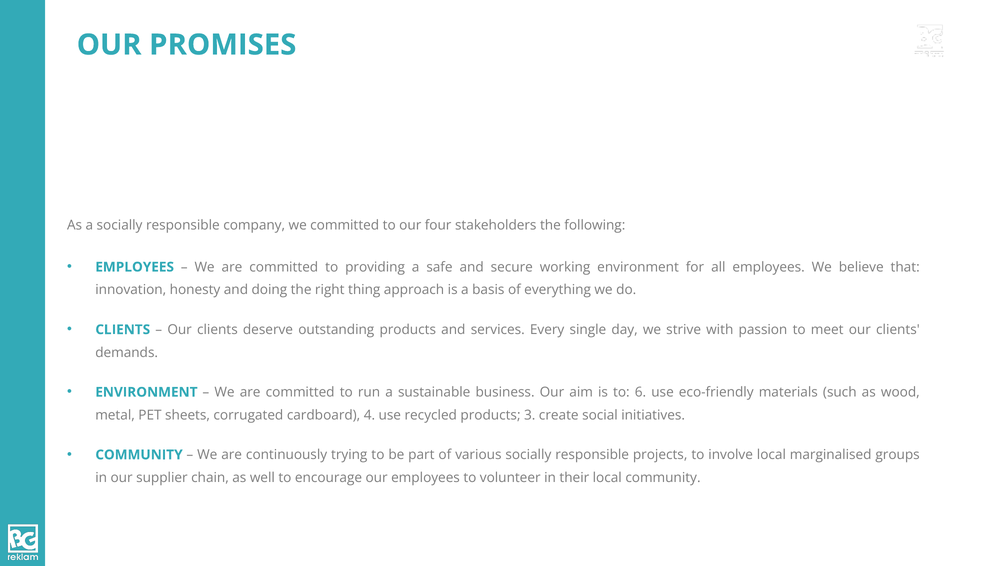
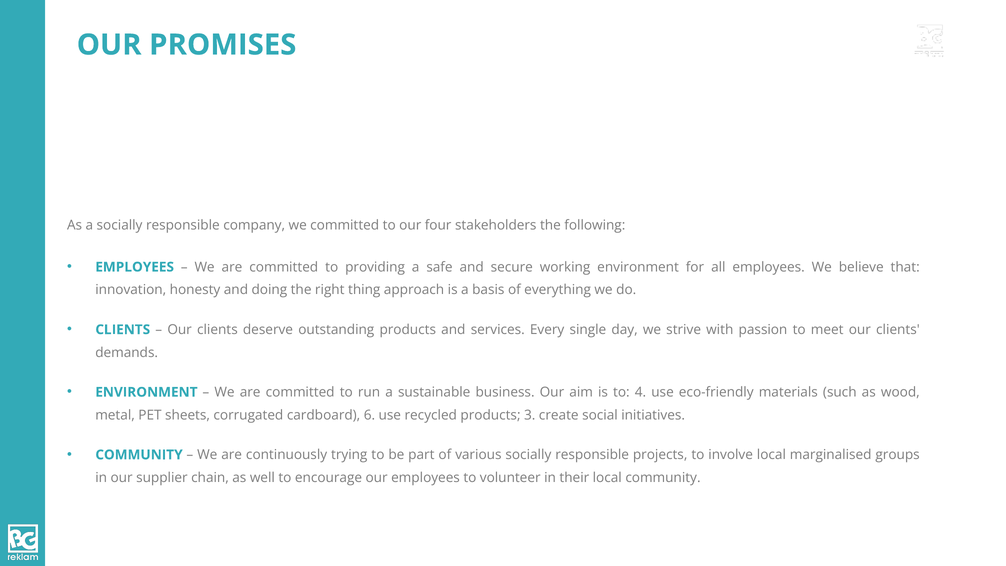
6: 6 -> 4
4: 4 -> 6
